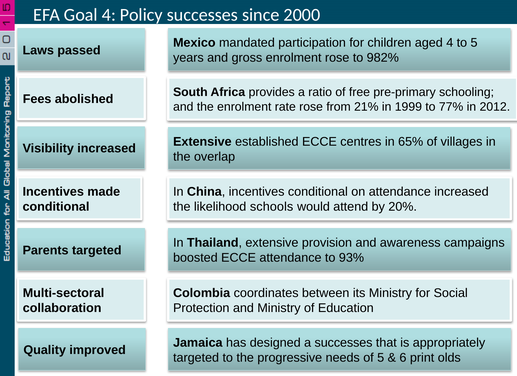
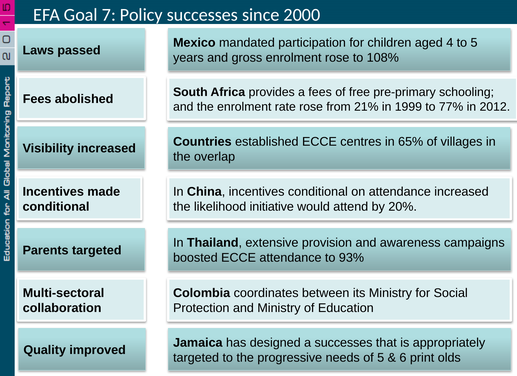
Goal 4: 4 -> 7
982%: 982% -> 108%
a ratio: ratio -> fees
Extensive at (202, 142): Extensive -> Countries
schools: schools -> initiative
